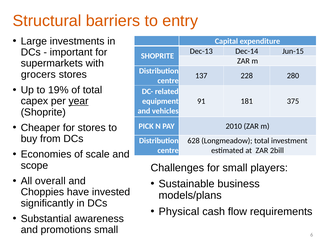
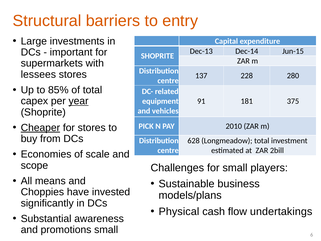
grocers: grocers -> lessees
19%: 19% -> 85%
Cheaper underline: none -> present
overall: overall -> means
requirements: requirements -> undertakings
